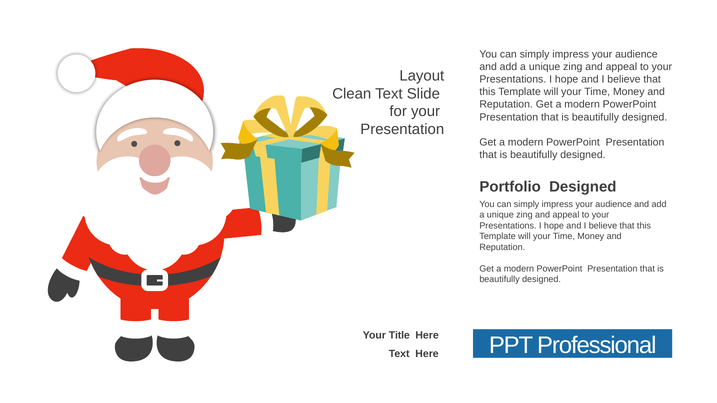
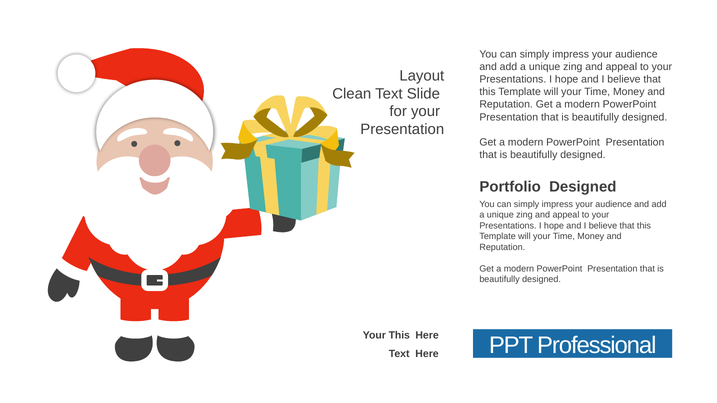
Your Title: Title -> This
